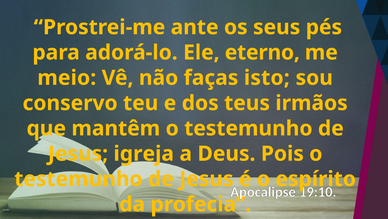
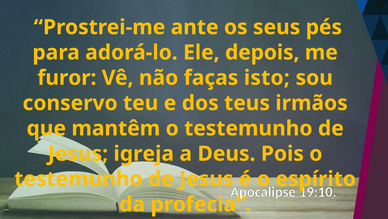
eterno: eterno -> depois
meio: meio -> furor
